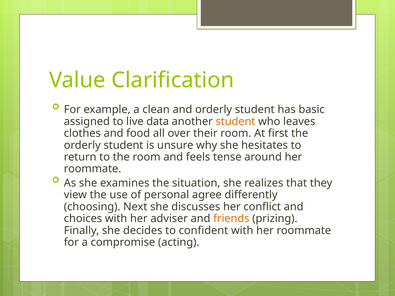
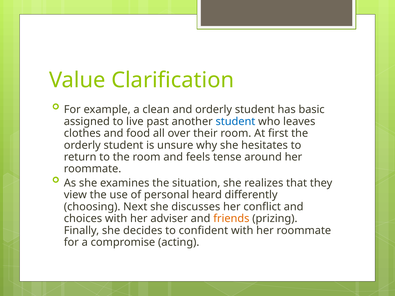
data: data -> past
student at (235, 122) colour: orange -> blue
agree: agree -> heard
